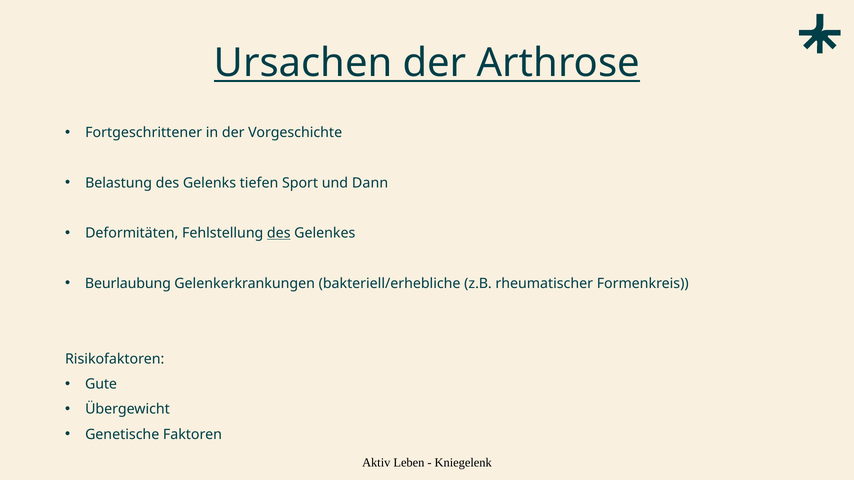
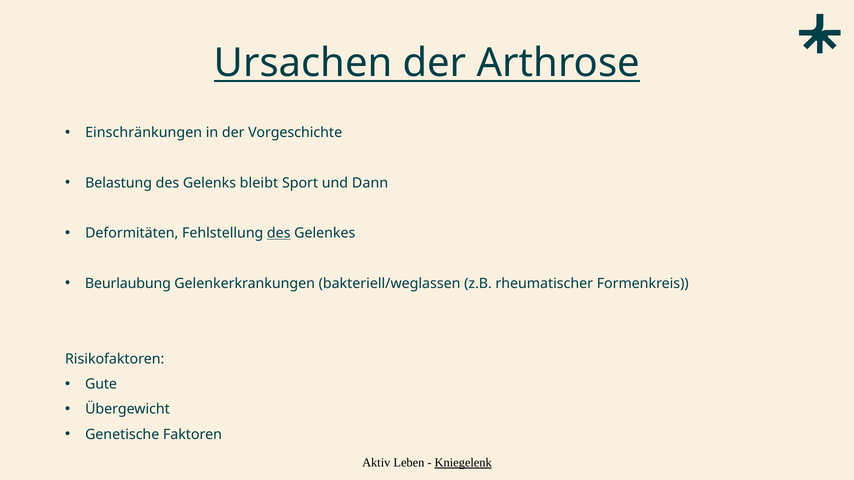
Fortgeschrittener: Fortgeschrittener -> Einschränkungen
tiefen: tiefen -> bleibt
bakteriell/erhebliche: bakteriell/erhebliche -> bakteriell/weglassen
Kniegelenk underline: none -> present
